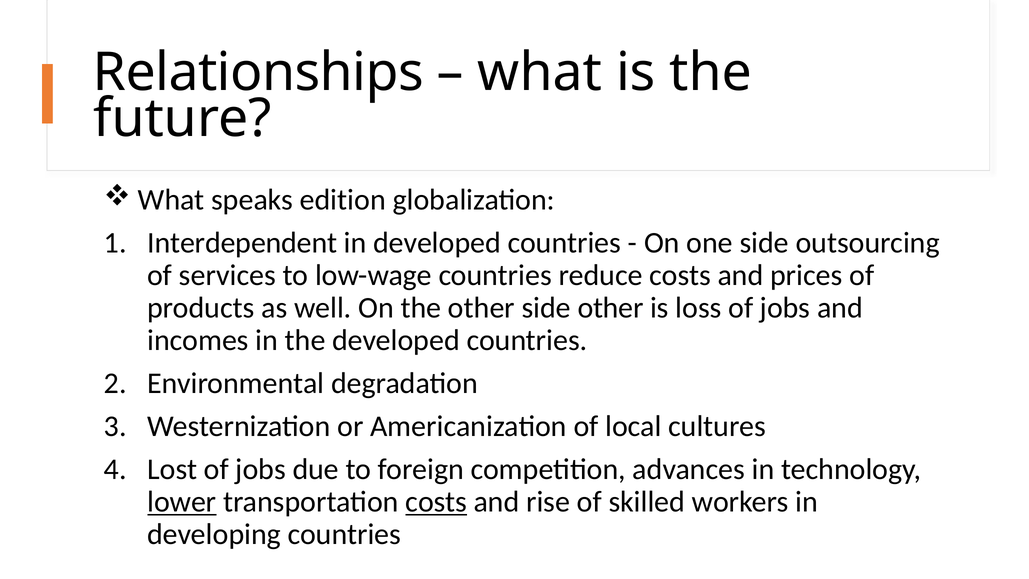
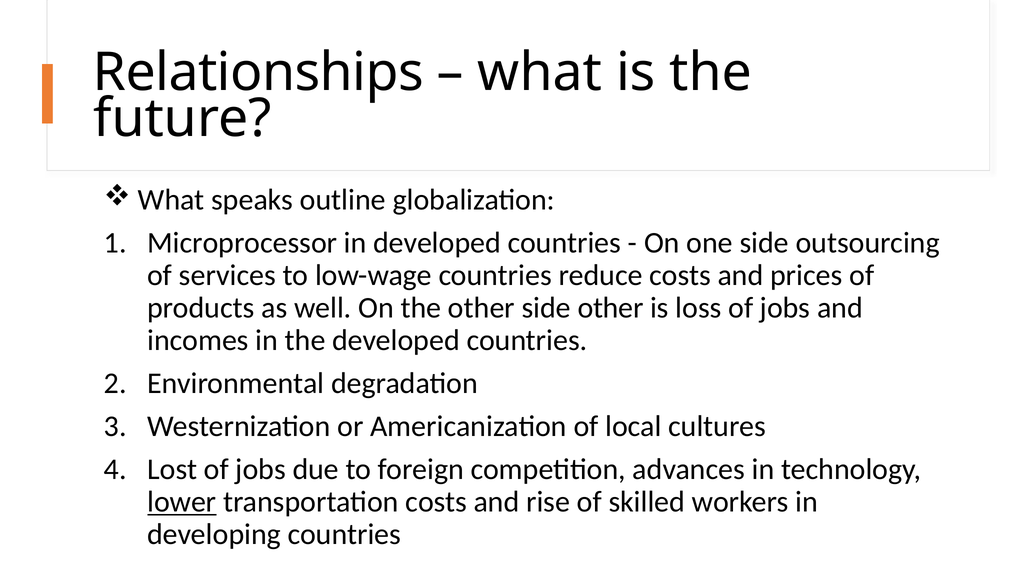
edition: edition -> outline
Interdependent: Interdependent -> Microprocessor
costs at (436, 502) underline: present -> none
